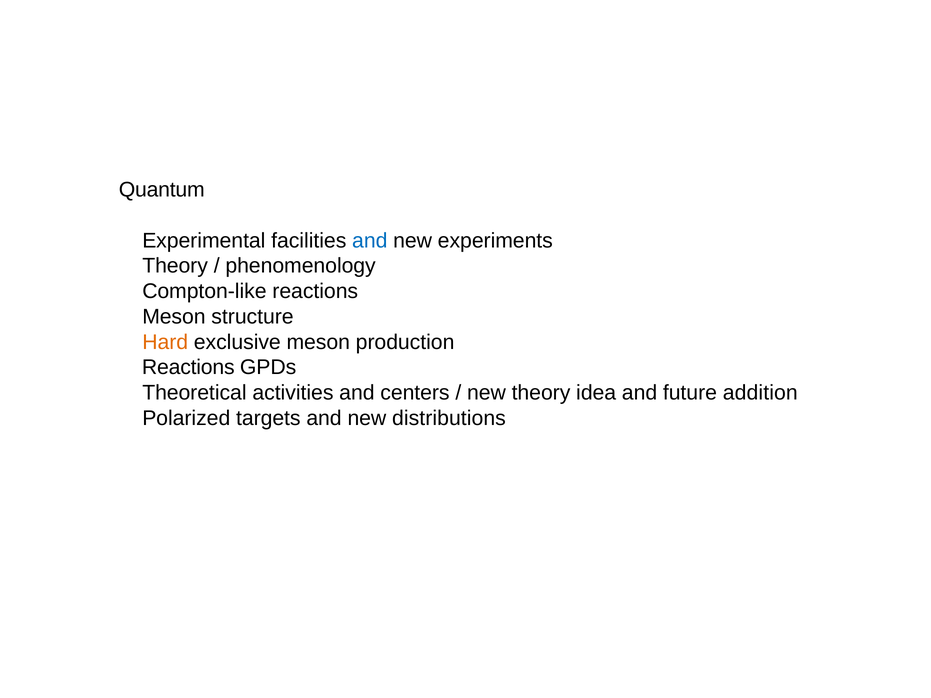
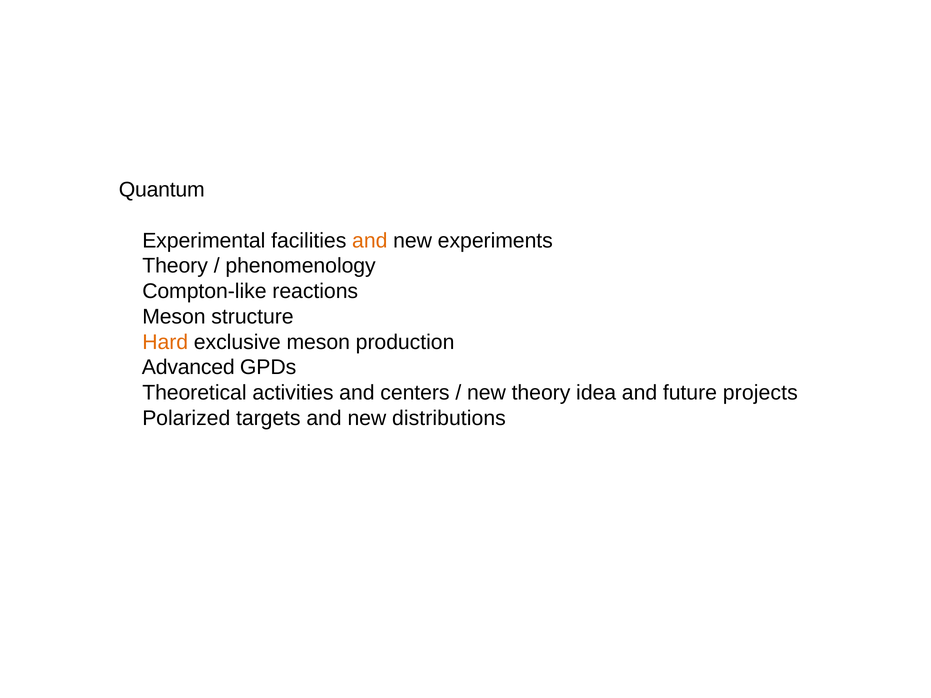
and at (370, 241) colour: blue -> orange
Reactions at (188, 368): Reactions -> Advanced
addition: addition -> projects
